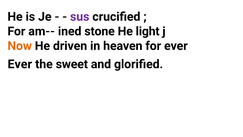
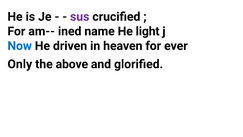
stone: stone -> name
Now colour: orange -> blue
Ever at (20, 64): Ever -> Only
sweet: sweet -> above
